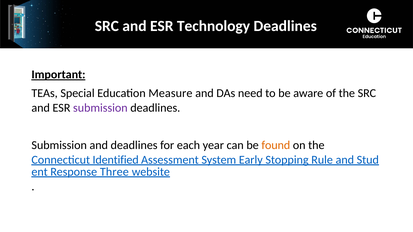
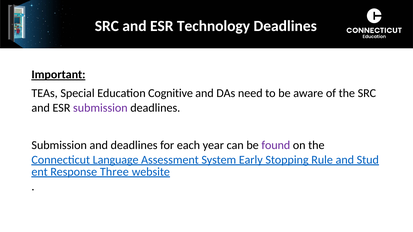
Measure: Measure -> Cognitive
found colour: orange -> purple
Identified: Identified -> Language
